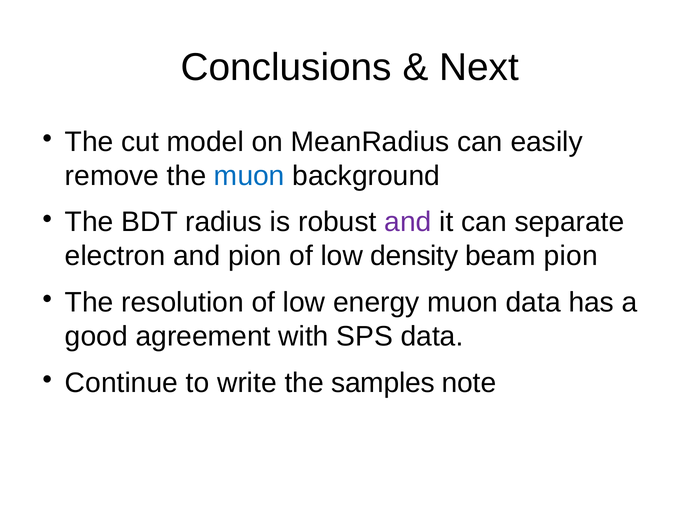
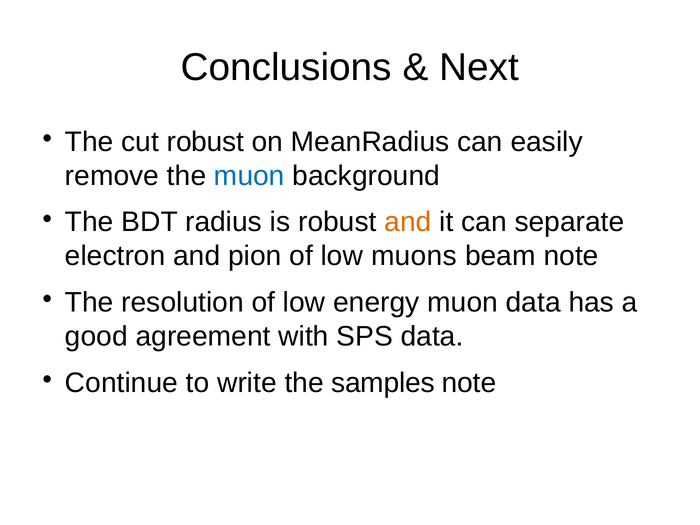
cut model: model -> robust
and at (408, 222) colour: purple -> orange
density: density -> muons
beam pion: pion -> note
